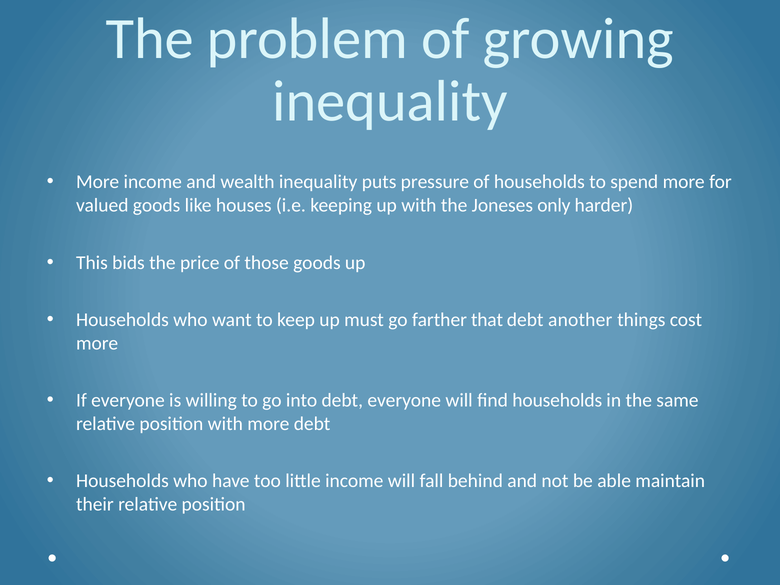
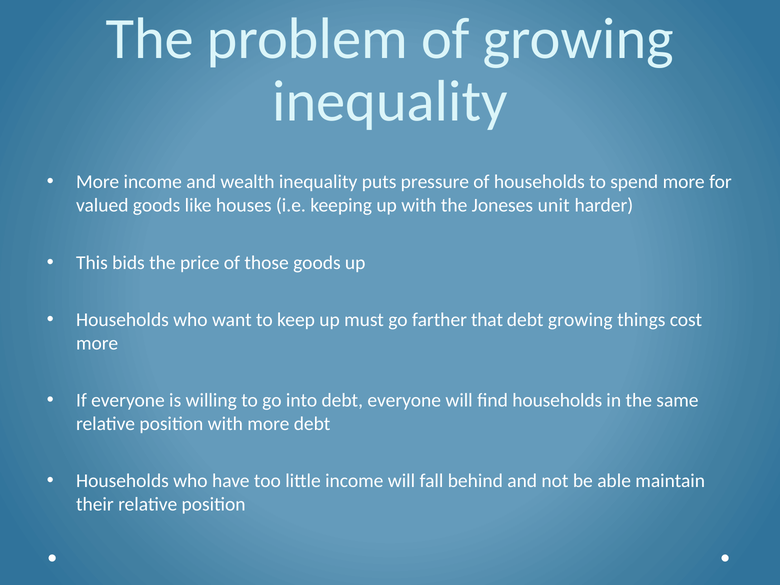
only: only -> unit
debt another: another -> growing
